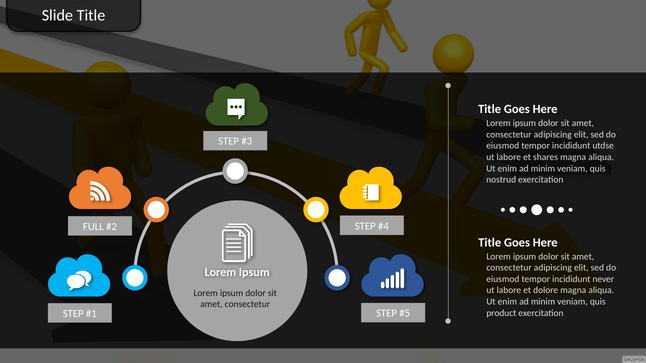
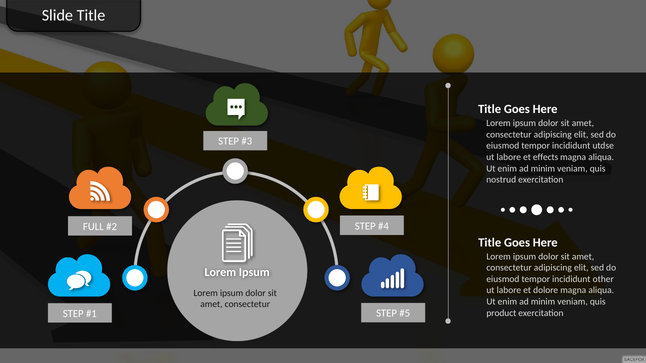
shares: shares -> effects
never: never -> other
